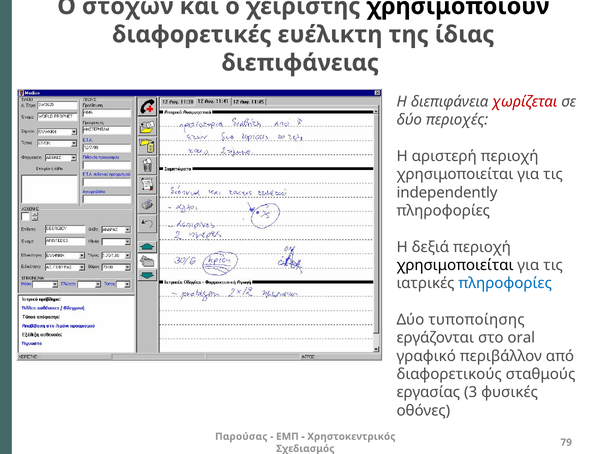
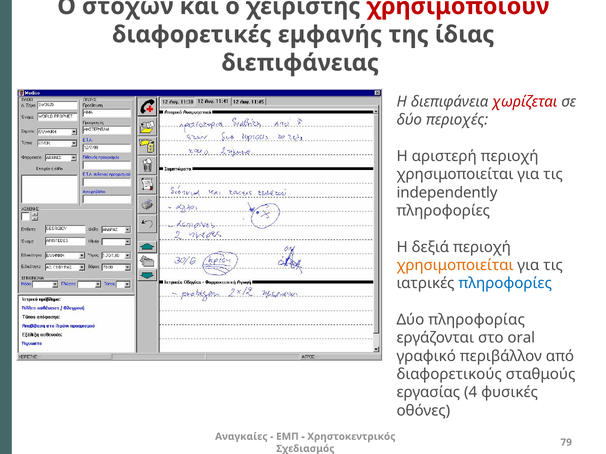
χρησιμοποιούν colour: black -> red
ευέλικτη: ευέλικτη -> εμφανής
χρησιμοποιείται at (455, 266) colour: black -> orange
τυποποίησης: τυποποίησης -> πληροφορίας
3: 3 -> 4
Παρούσας: Παρούσας -> Αναγκαίες
